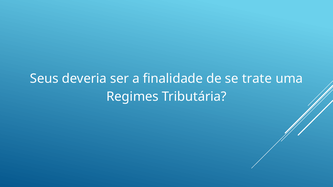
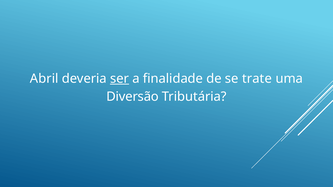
Seus: Seus -> Abril
ser underline: none -> present
Regimes: Regimes -> Diversão
